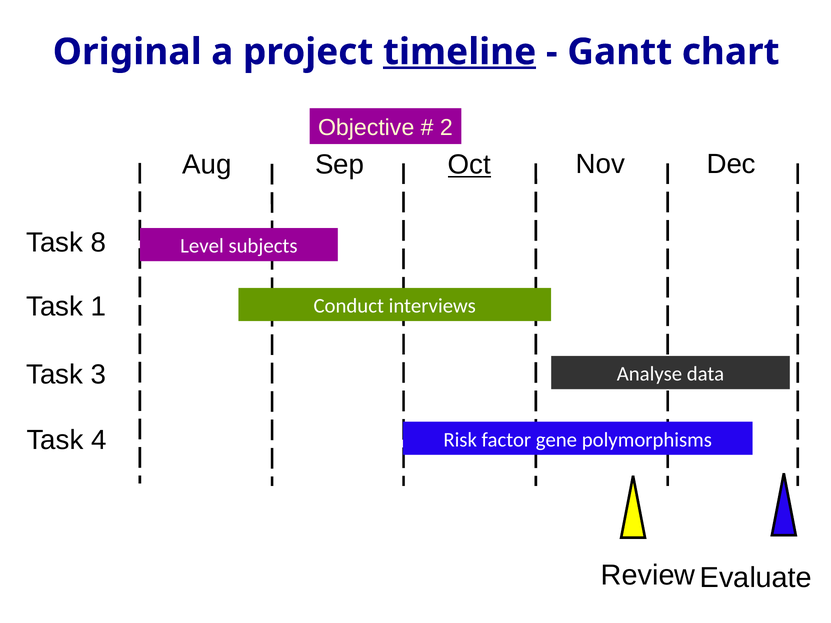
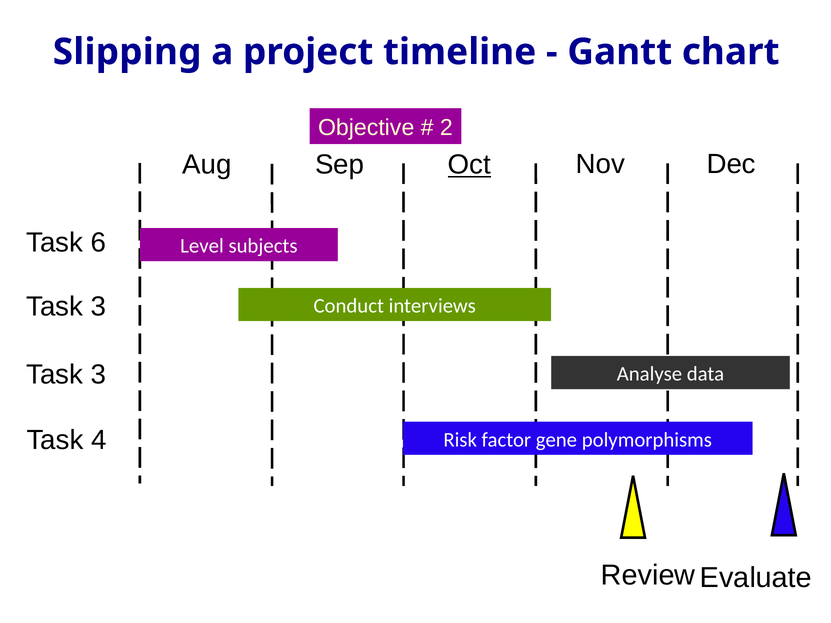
Original: Original -> Slipping
timeline underline: present -> none
8: 8 -> 6
1 at (98, 307): 1 -> 3
